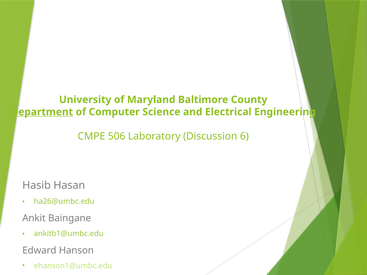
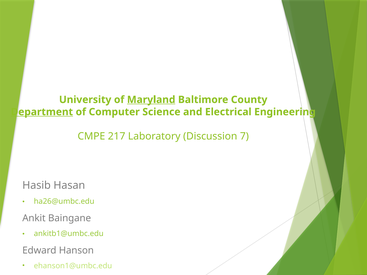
Maryland underline: none -> present
506: 506 -> 217
6: 6 -> 7
